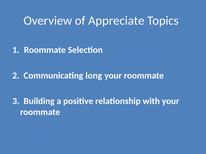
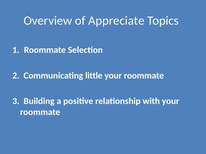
long: long -> little
